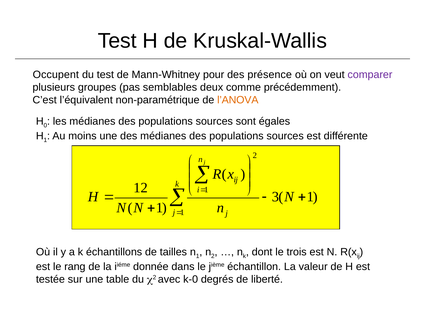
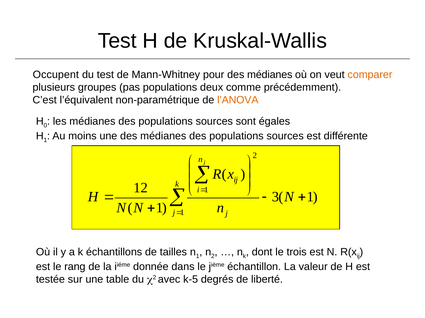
pour des présence: présence -> médianes
comparer colour: purple -> orange
pas semblables: semblables -> populations
k-0: k-0 -> k-5
